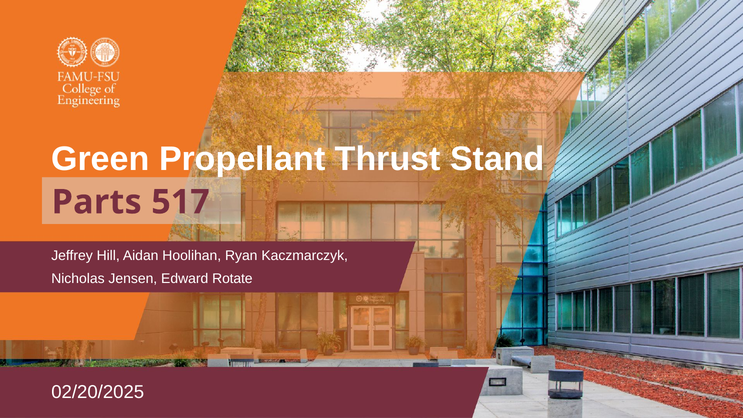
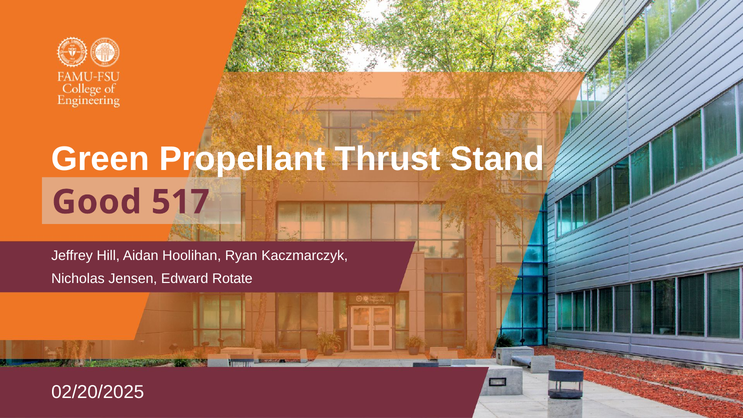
Parts: Parts -> Good
